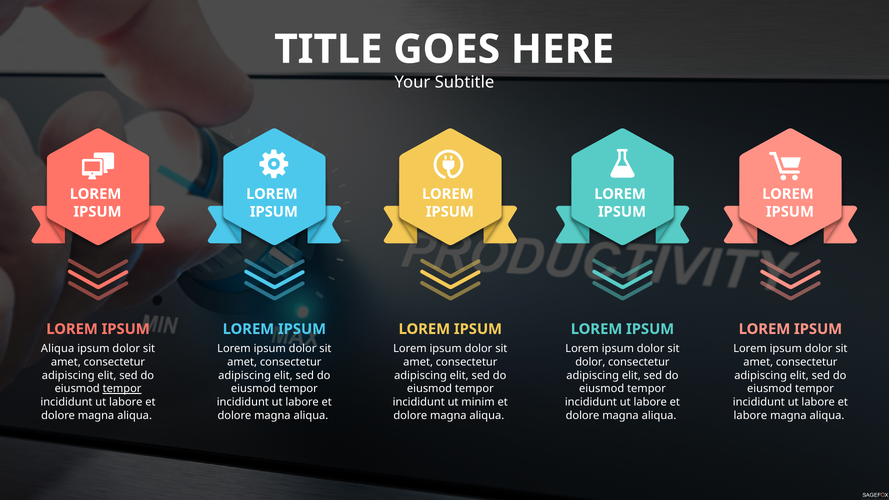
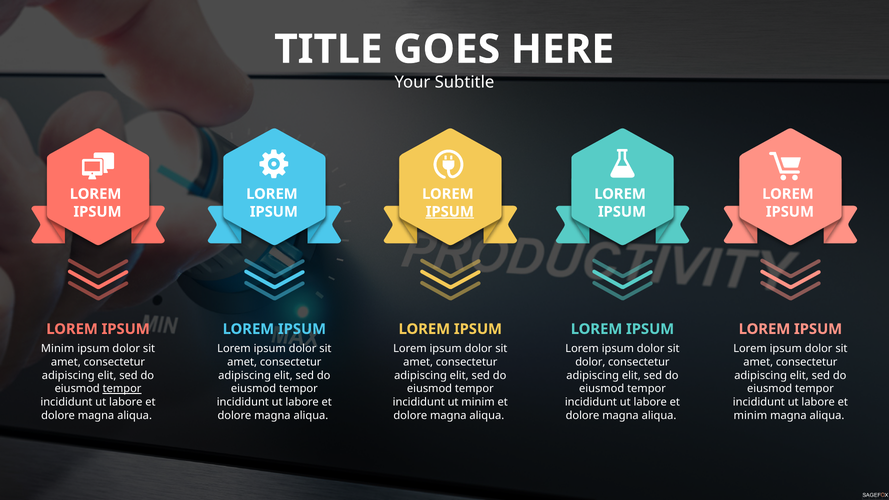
IPSUM at (450, 212) underline: none -> present
Aliqua at (58, 349): Aliqua -> Minim
labore at (750, 415): labore -> minim
